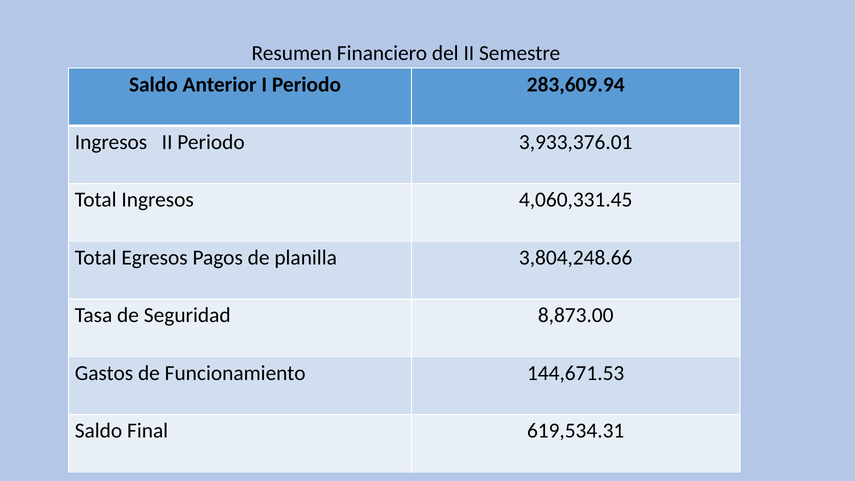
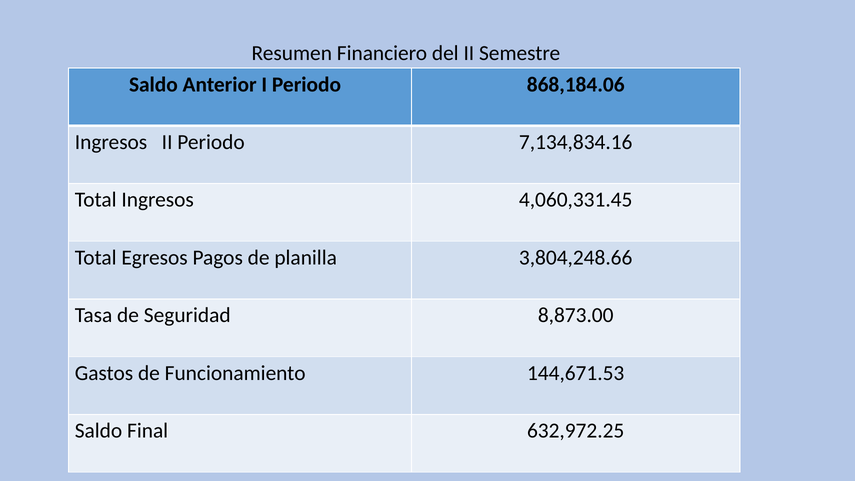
283,609.94: 283,609.94 -> 868,184.06
3,933,376.01: 3,933,376.01 -> 7,134,834.16
619,534.31: 619,534.31 -> 632,972.25
